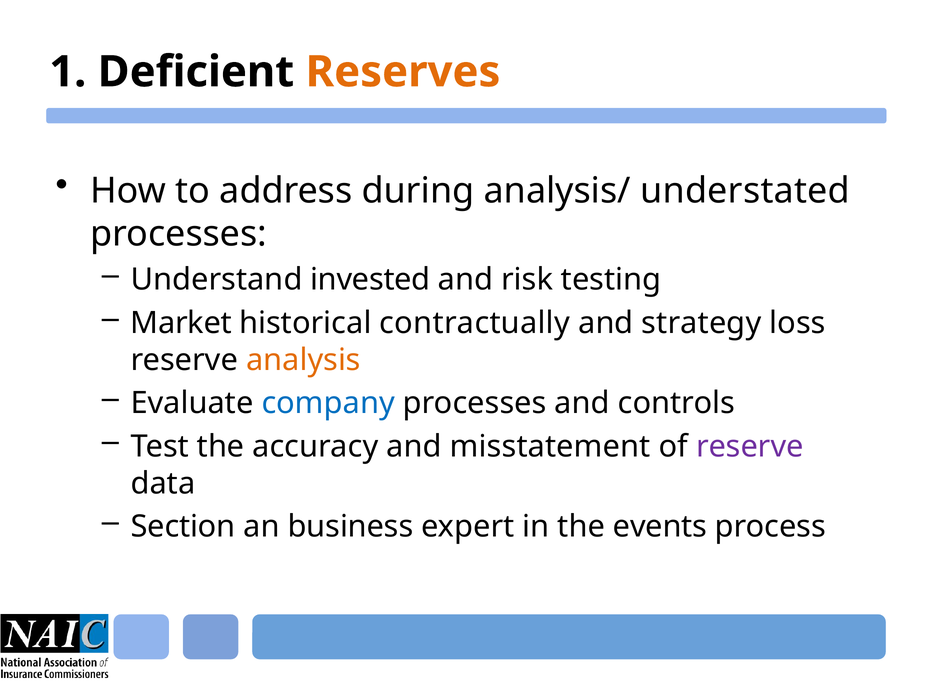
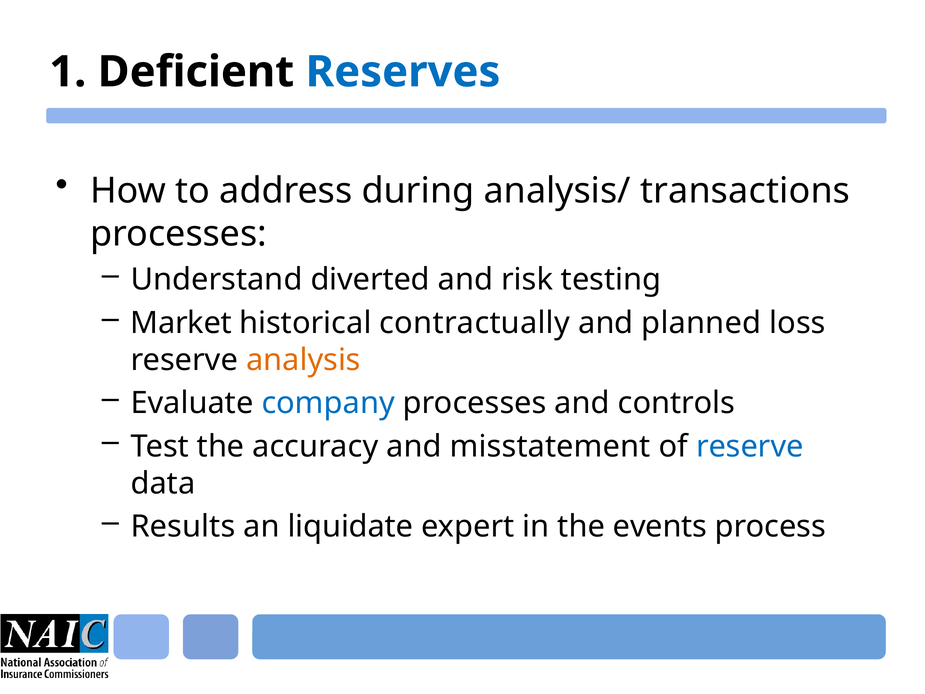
Reserves colour: orange -> blue
understated: understated -> transactions
invested: invested -> diverted
strategy: strategy -> planned
reserve at (750, 446) colour: purple -> blue
Section: Section -> Results
business: business -> liquidate
